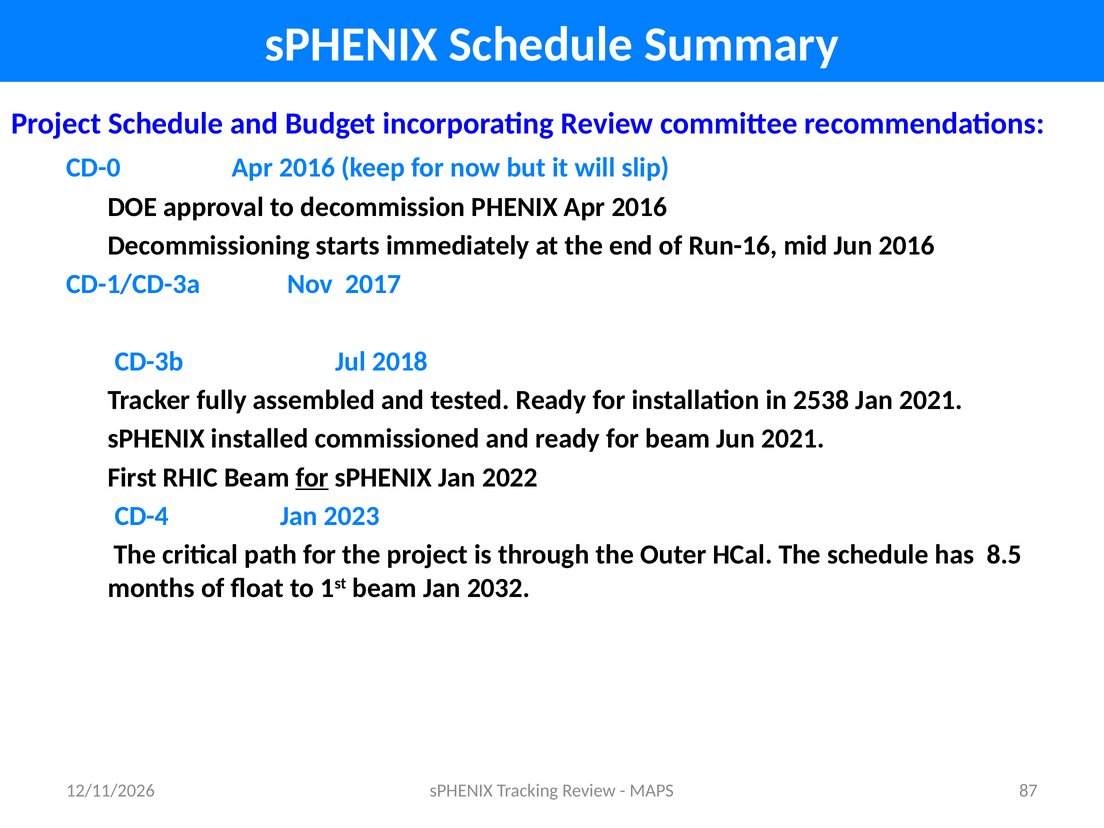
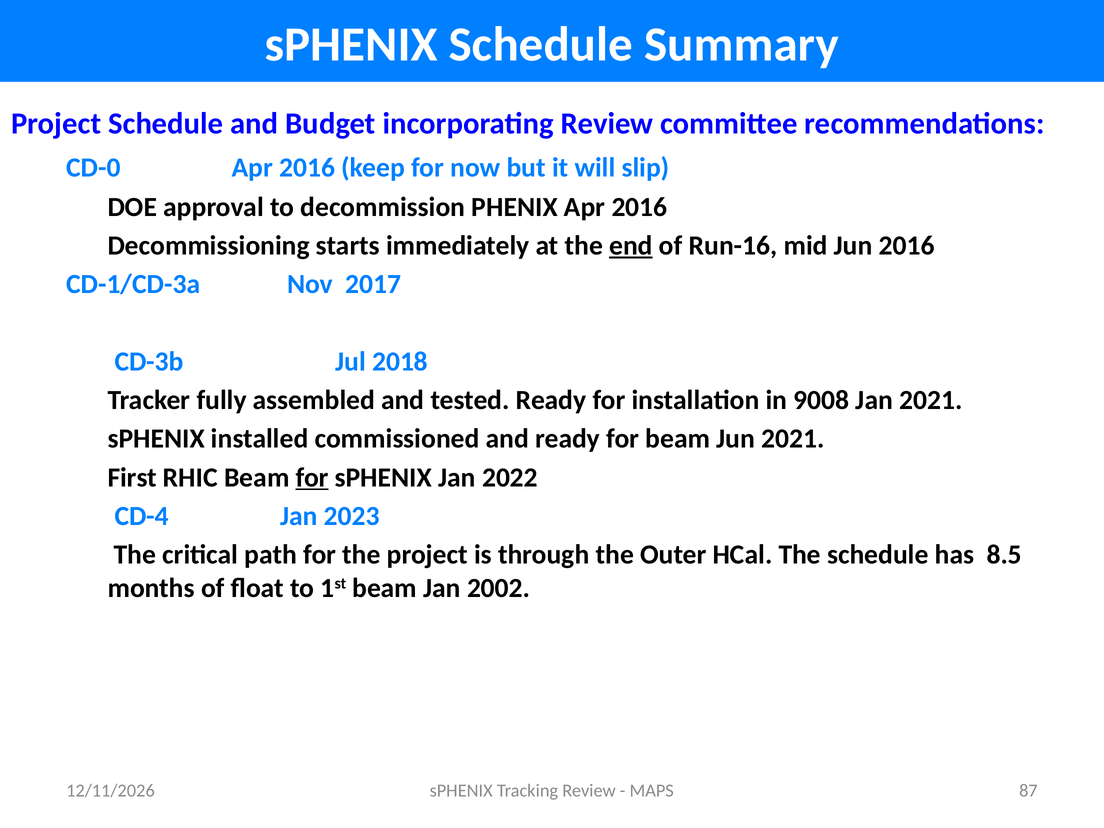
end underline: none -> present
2538: 2538 -> 9008
2032: 2032 -> 2002
